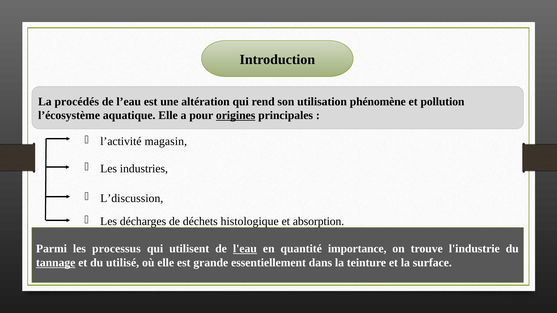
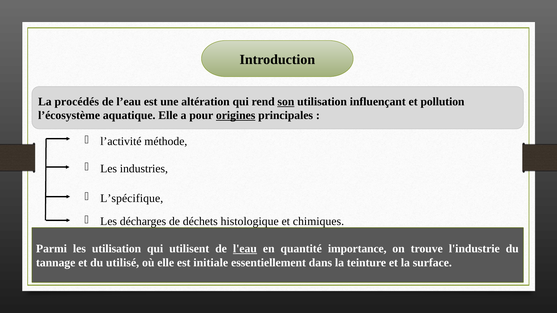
son underline: none -> present
phénomène: phénomène -> influençant
magasin: magasin -> méthode
L’discussion: L’discussion -> L’spécifique
absorption: absorption -> chimiques
les processus: processus -> utilisation
tannage underline: present -> none
grande: grande -> initiale
